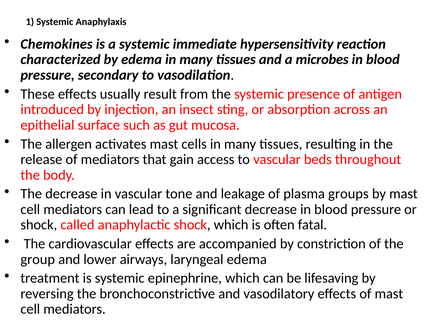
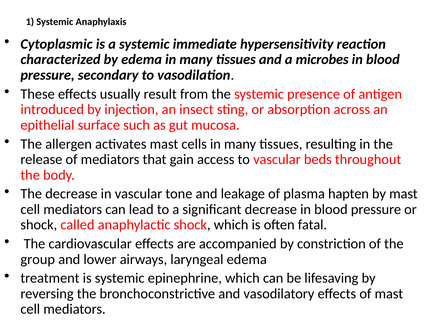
Chemokines: Chemokines -> Cytoplasmic
groups: groups -> hapten
